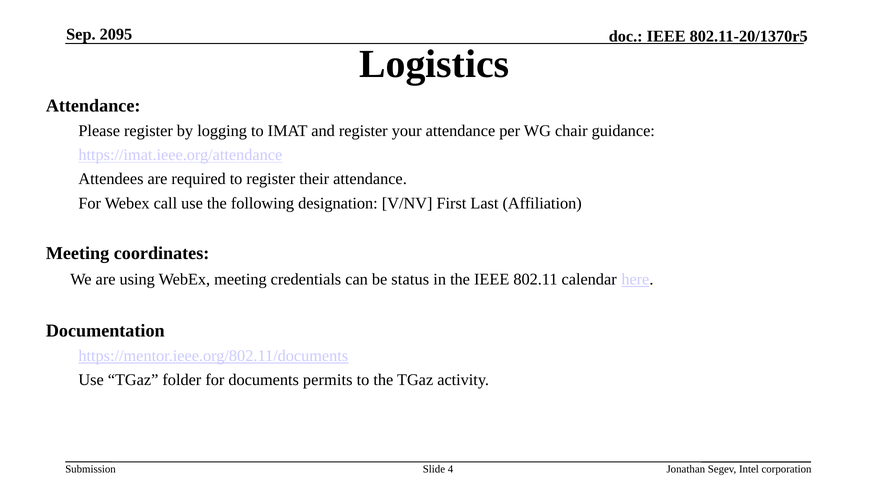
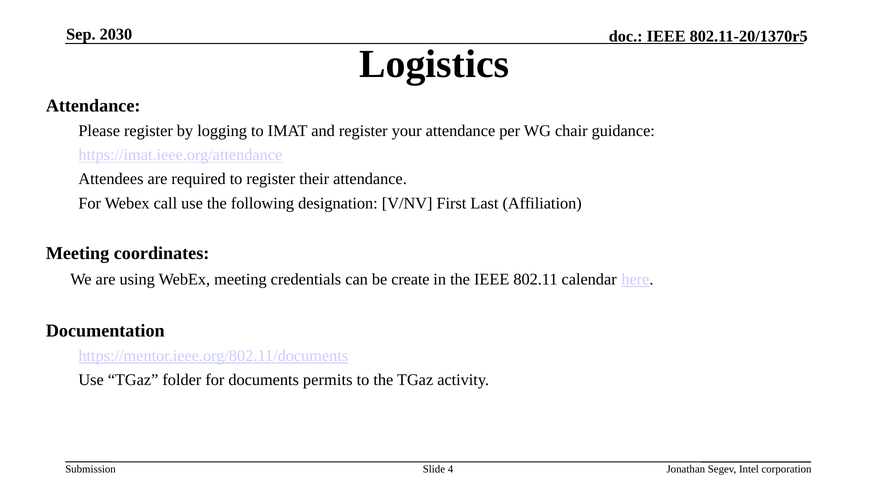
2095: 2095 -> 2030
status: status -> create
